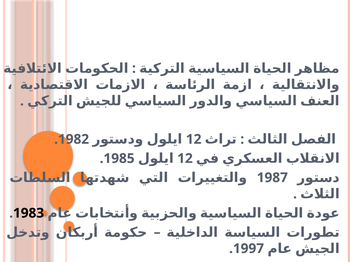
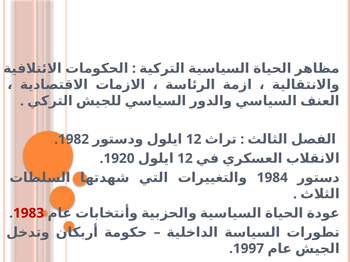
1985: 1985 -> 1920
1987: 1987 -> 1984
1983 colour: black -> red
